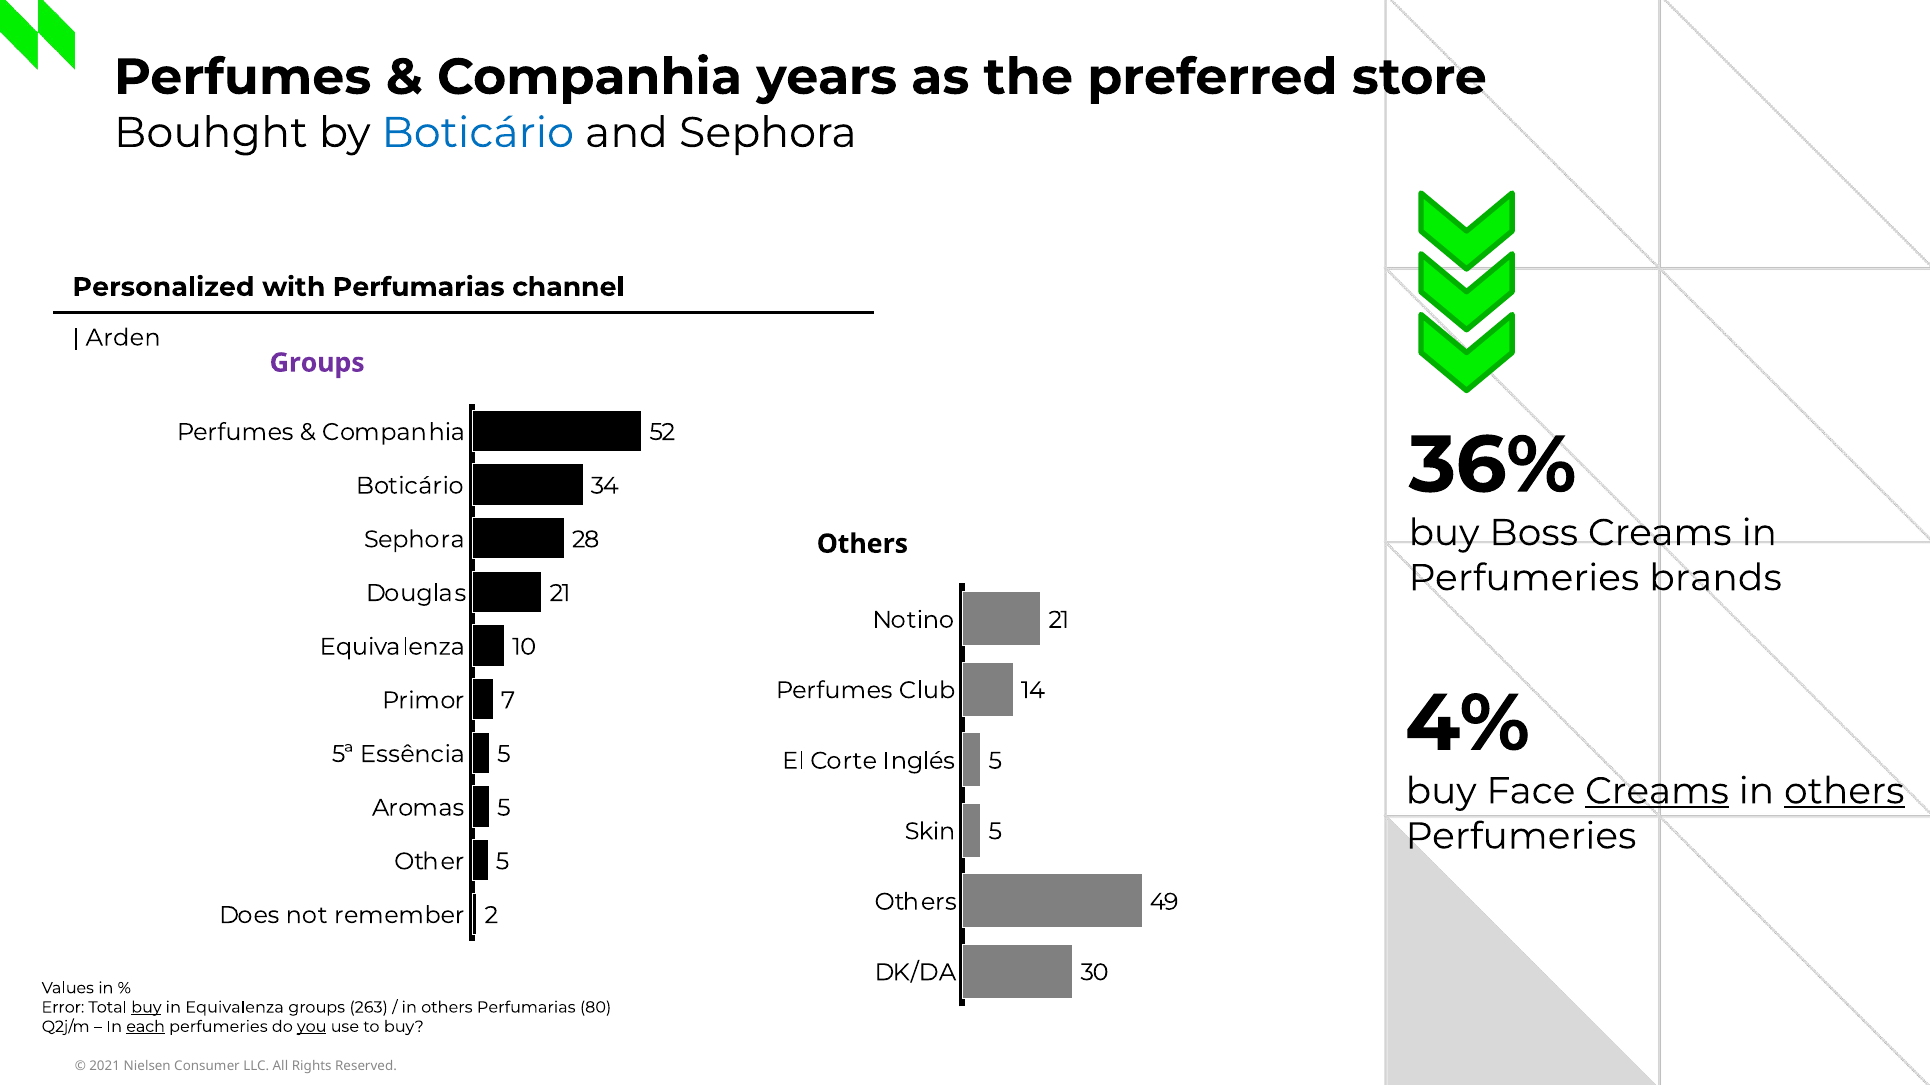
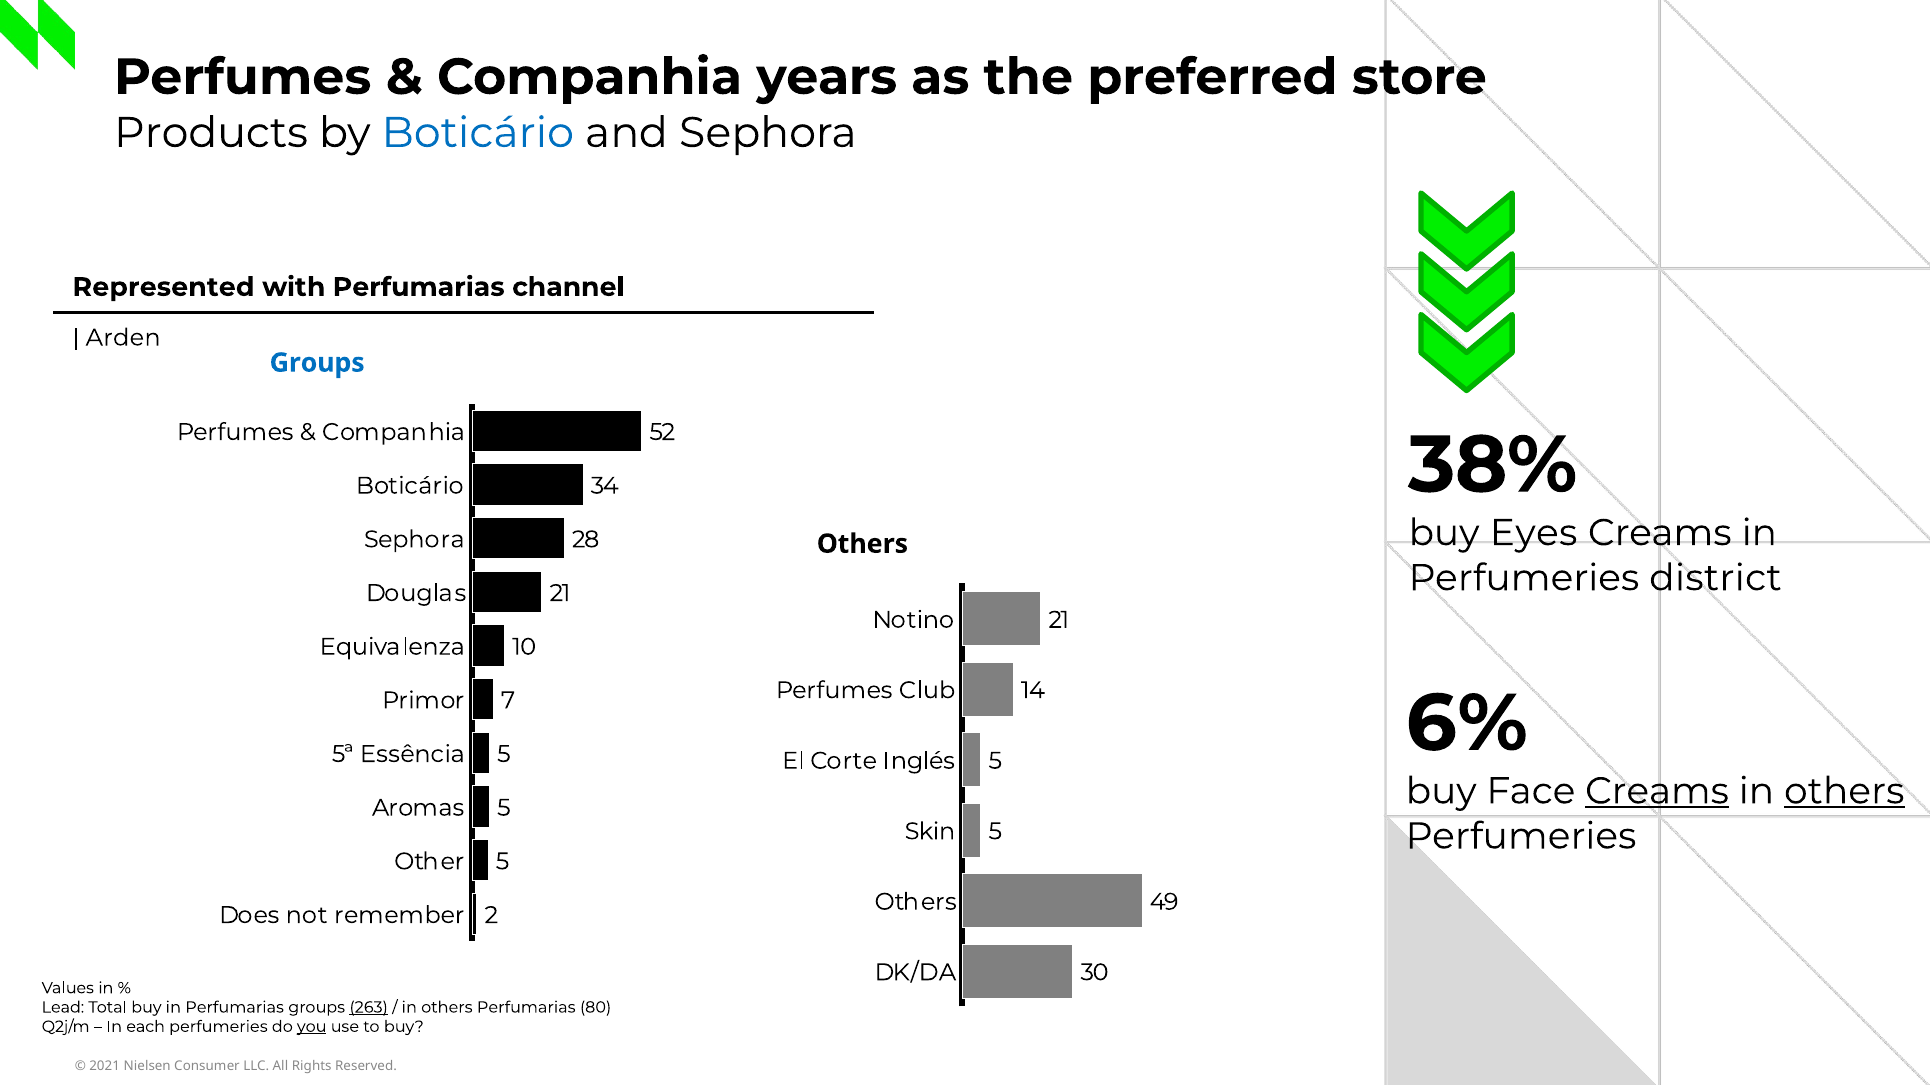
Bouhght: Bouhght -> Products
Personalized: Personalized -> Represented
Groups at (317, 363) colour: purple -> blue
36%: 36% -> 38%
Boss: Boss -> Eyes
brands: brands -> district
4%: 4% -> 6%
Error: Error -> Lead
buy at (146, 1008) underline: present -> none
in Equivalenza: Equivalenza -> Perfumarias
263 underline: none -> present
each underline: present -> none
